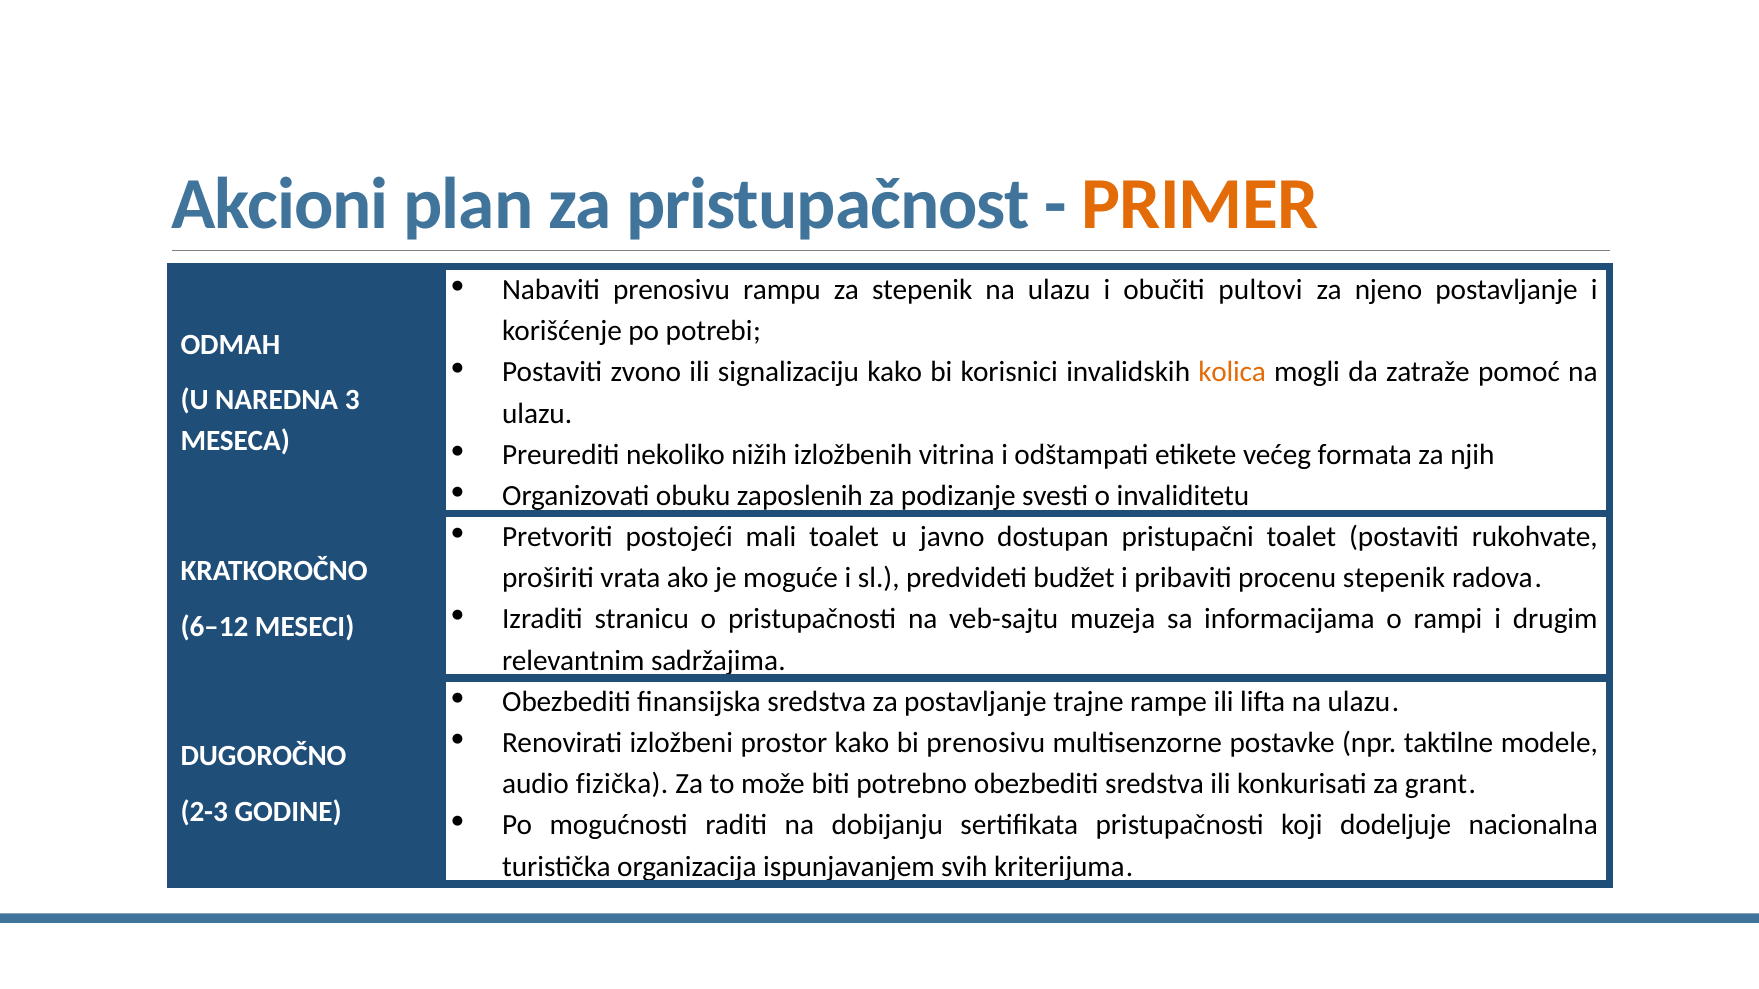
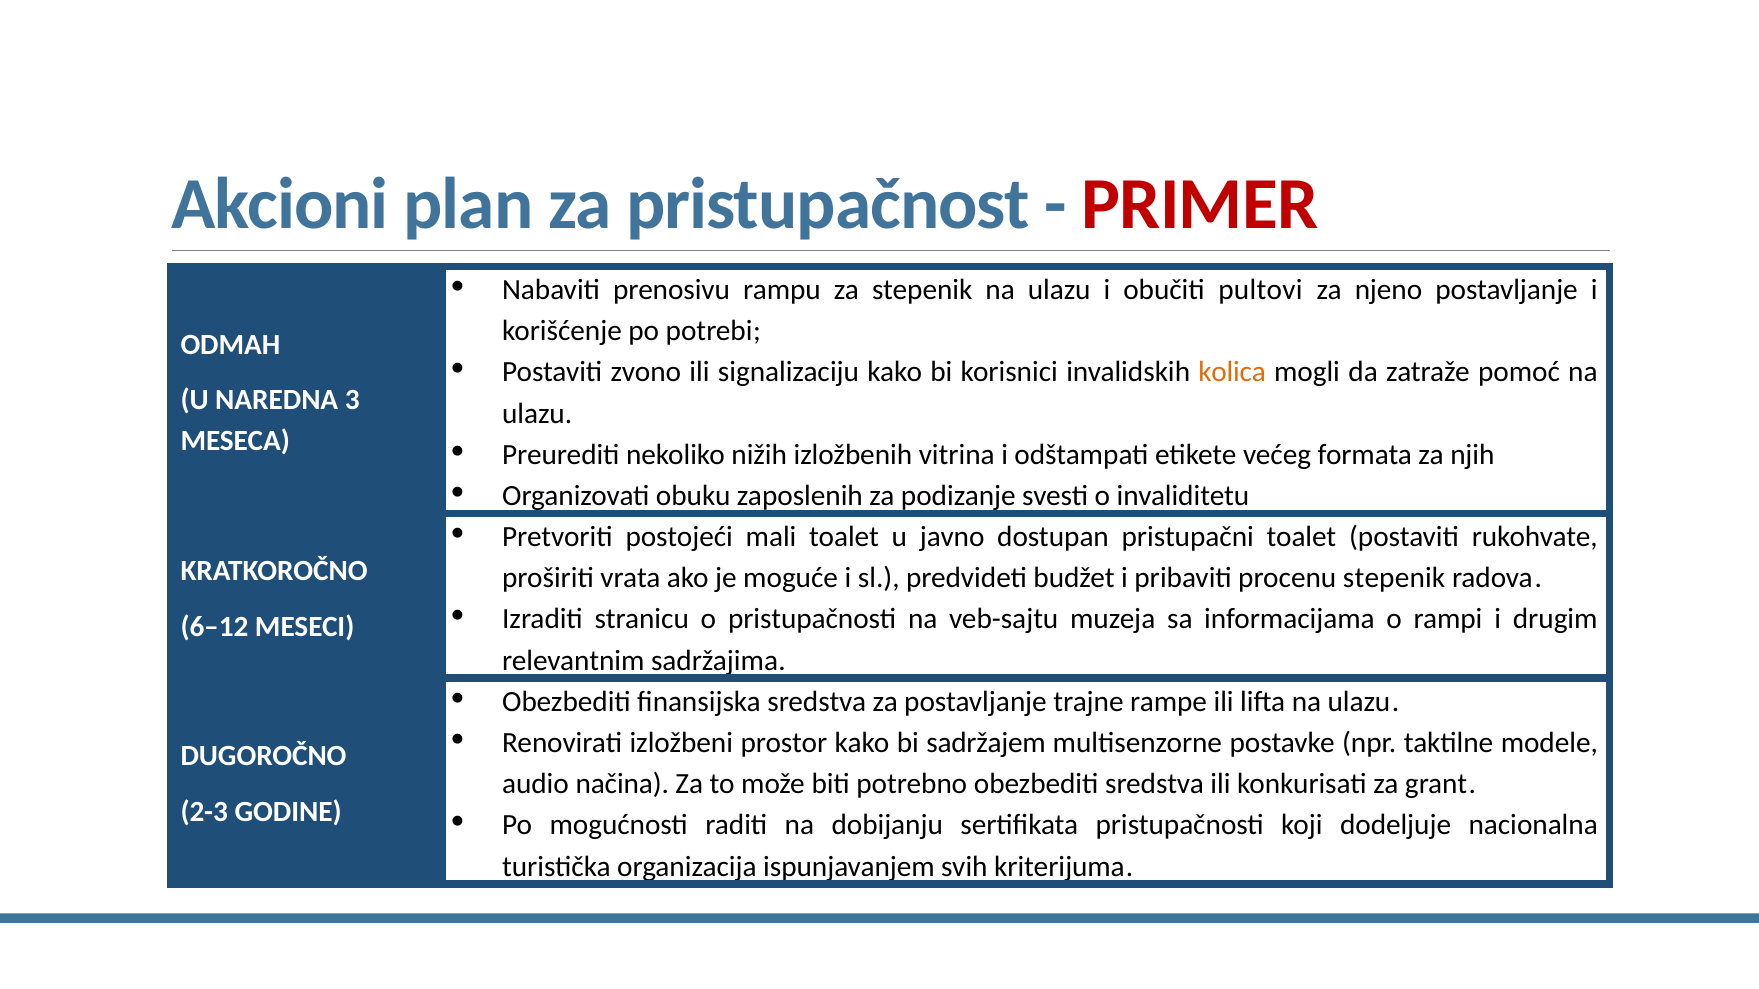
PRIMER colour: orange -> red
bi prenosivu: prenosivu -> sadržajem
fizička: fizička -> načina
